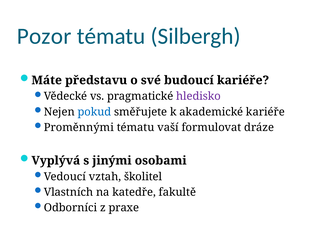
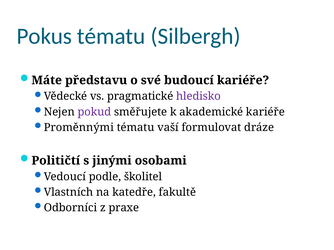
Pozor: Pozor -> Pokus
pokud colour: blue -> purple
Vyplývá: Vyplývá -> Političtí
vztah: vztah -> podle
